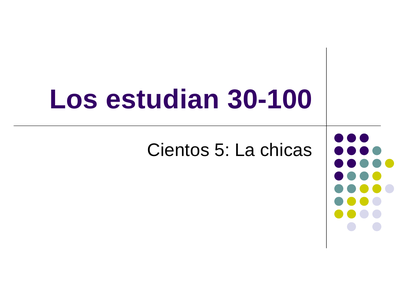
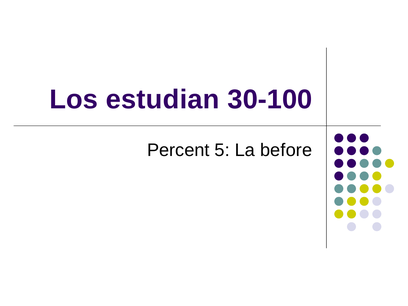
Cientos: Cientos -> Percent
chicas: chicas -> before
